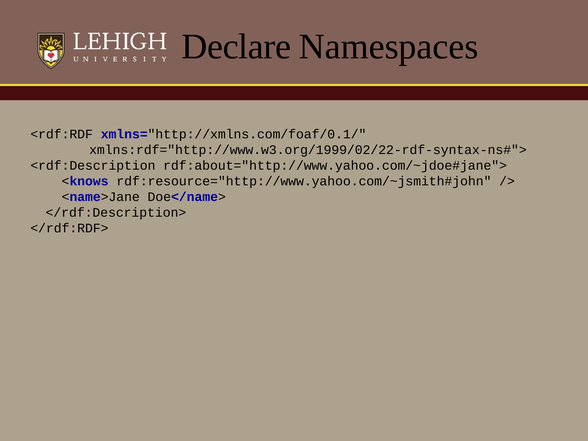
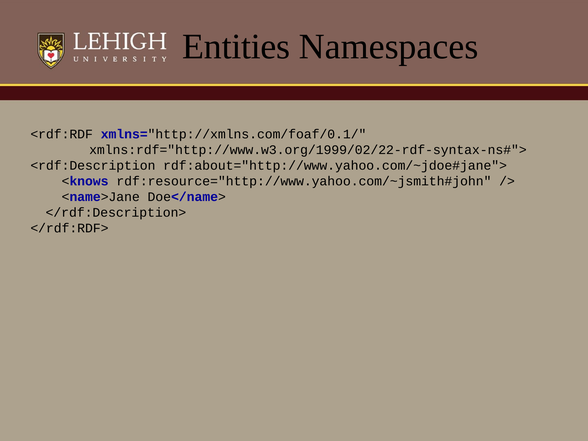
Declare: Declare -> Entities
